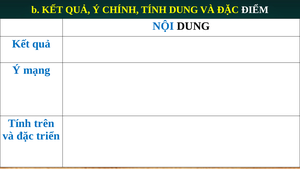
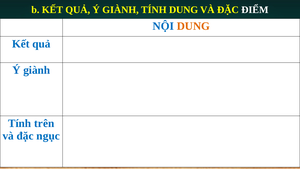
CHÍNH at (120, 10): CHÍNH -> GIÀNH
DUNG at (193, 26) colour: black -> orange
mạng at (37, 70): mạng -> giành
triển: triển -> ngục
